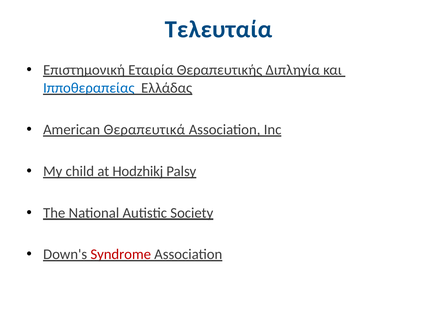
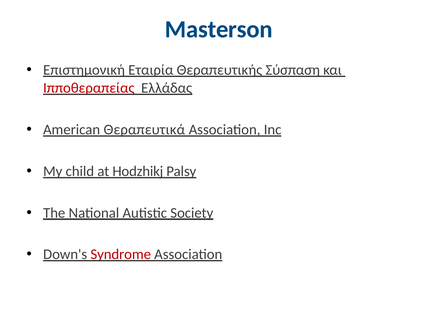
Τελευταία: Τελευταία -> Masterson
Διπληγία: Διπληγία -> Σύσπαση
Ιπποθεραπείας colour: blue -> red
